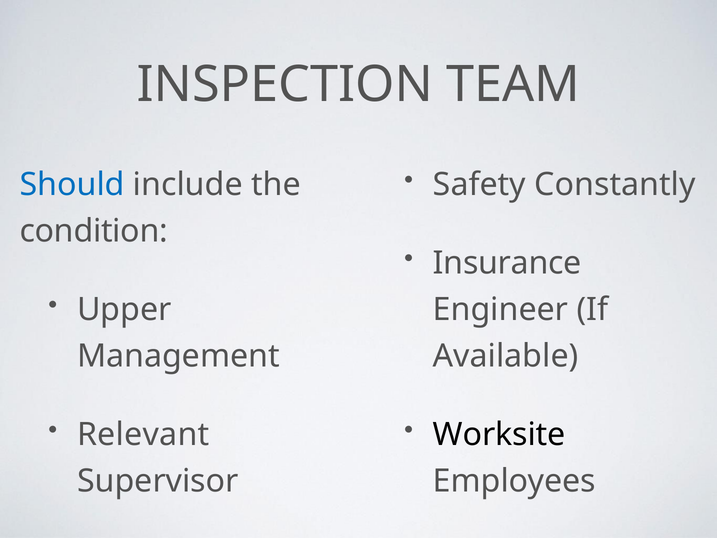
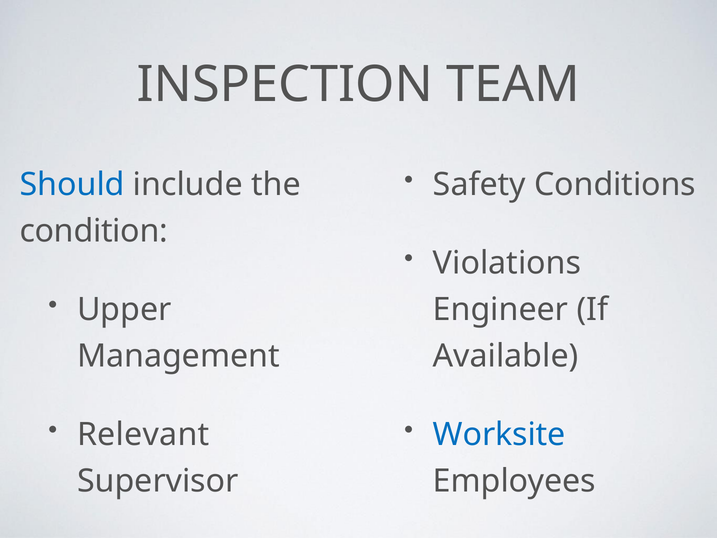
Constantly: Constantly -> Conditions
Insurance: Insurance -> Violations
Worksite colour: black -> blue
